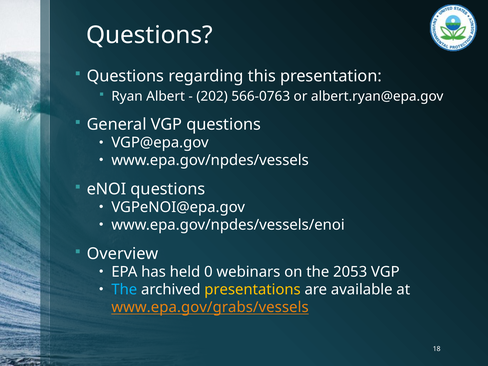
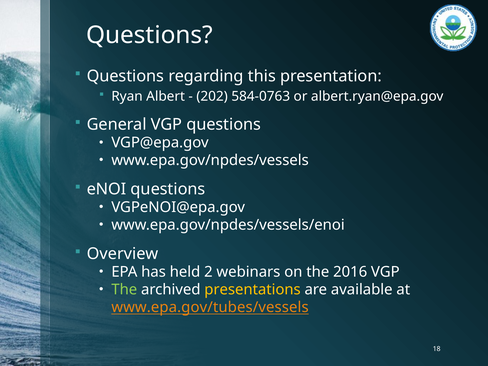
566-0763: 566-0763 -> 584-0763
0: 0 -> 2
2053: 2053 -> 2016
The at (124, 289) colour: light blue -> light green
www.epa.gov/grabs/vessels: www.epa.gov/grabs/vessels -> www.epa.gov/tubes/vessels
